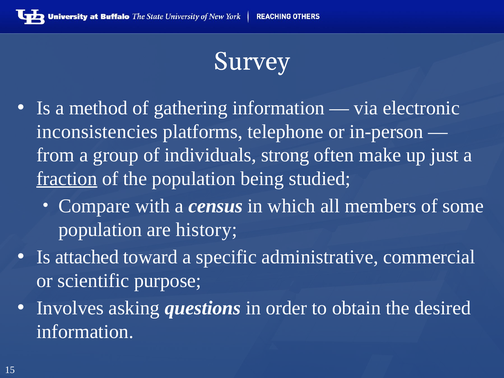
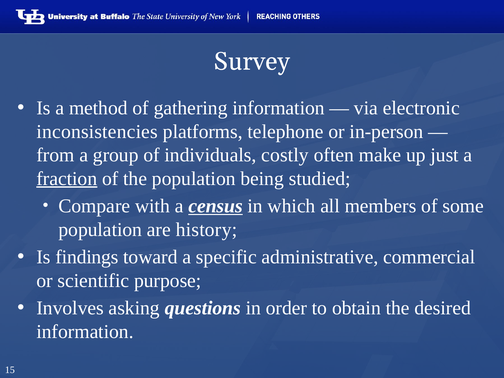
strong: strong -> costly
census underline: none -> present
attached: attached -> findings
